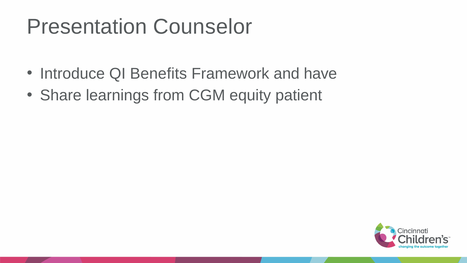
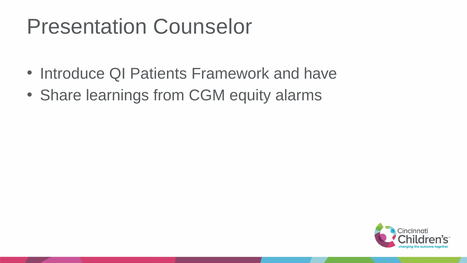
Benefits: Benefits -> Patients
patient: patient -> alarms
